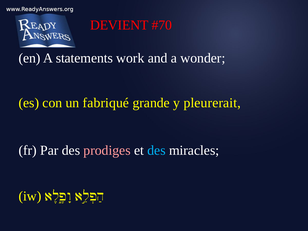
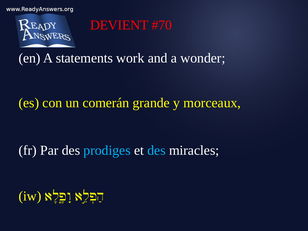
fabriqué: fabriqué -> comerán
pleurerait: pleurerait -> morceaux
prodiges colour: pink -> light blue
